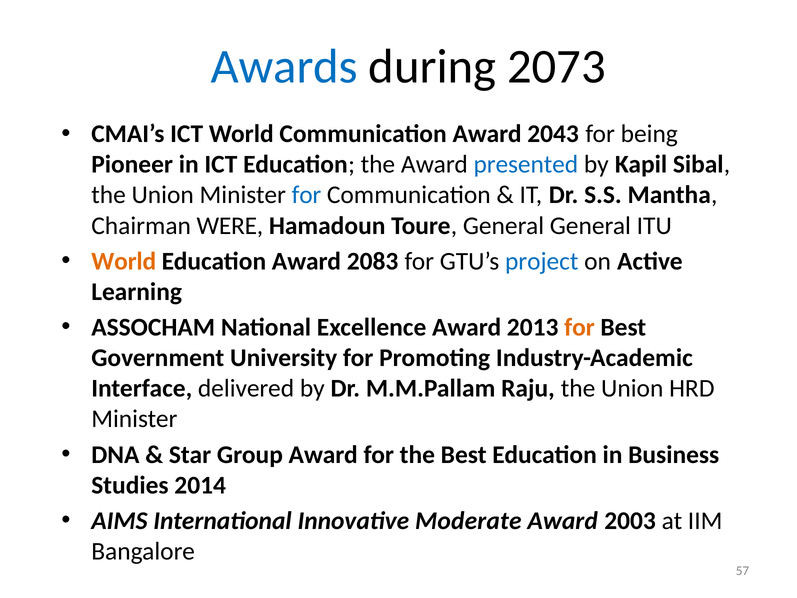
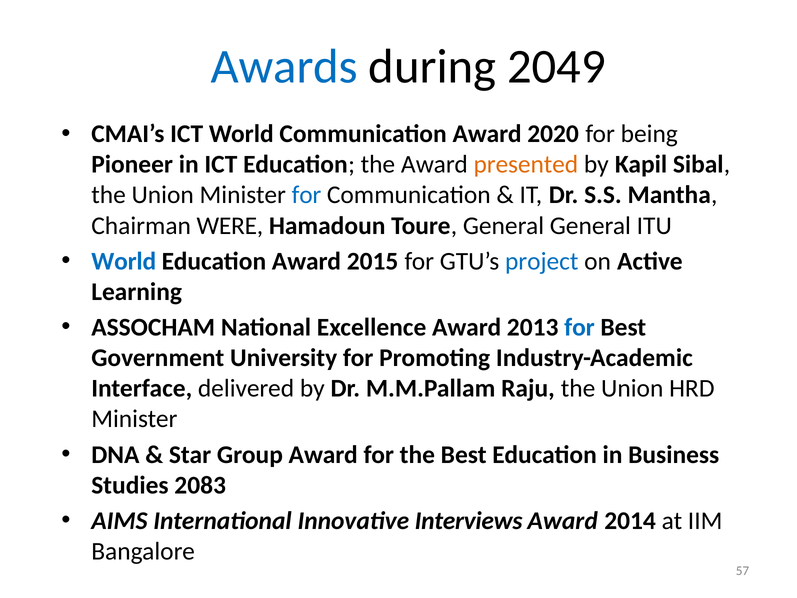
2073: 2073 -> 2049
2043: 2043 -> 2020
presented colour: blue -> orange
World at (124, 261) colour: orange -> blue
2083: 2083 -> 2015
for at (580, 327) colour: orange -> blue
2014: 2014 -> 2083
Moderate: Moderate -> Interviews
2003: 2003 -> 2014
